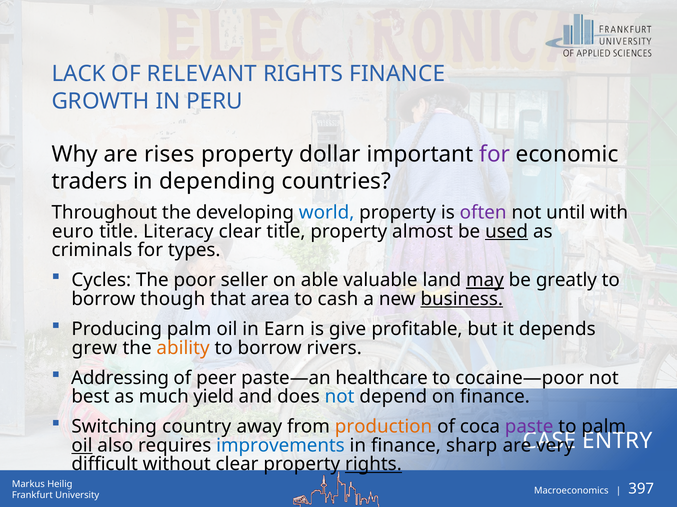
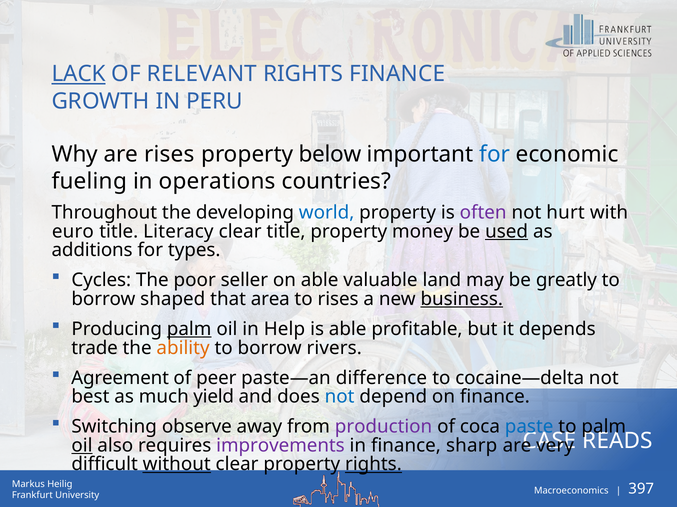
LACK underline: none -> present
dollar: dollar -> below
for at (495, 155) colour: purple -> blue
traders: traders -> fueling
depending: depending -> operations
until: until -> hurt
almost: almost -> money
criminals: criminals -> additions
may underline: present -> none
though: though -> shaped
to cash: cash -> rises
palm at (189, 330) underline: none -> present
Earn: Earn -> Help
is give: give -> able
grew: grew -> trade
Addressing: Addressing -> Agreement
healthcare: healthcare -> difference
cocaine—poor: cocaine—poor -> cocaine—delta
country: country -> observe
production colour: orange -> purple
paste colour: purple -> blue
ENTRY: ENTRY -> READS
improvements colour: blue -> purple
without underline: none -> present
